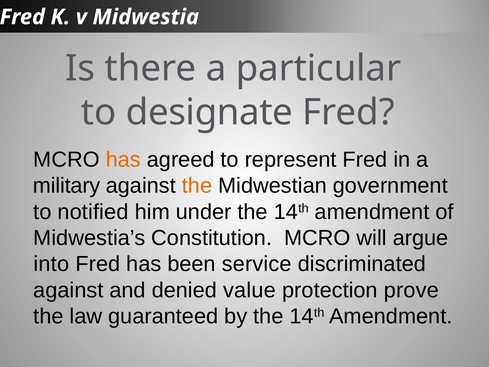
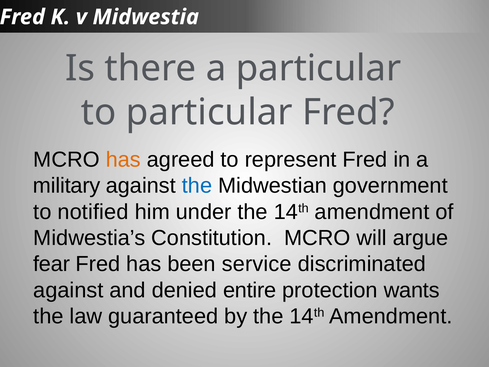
to designate: designate -> particular
the at (197, 186) colour: orange -> blue
into: into -> fear
value: value -> entire
prove: prove -> wants
